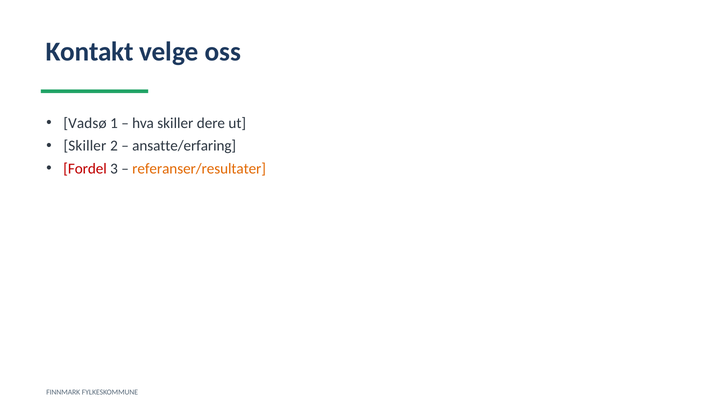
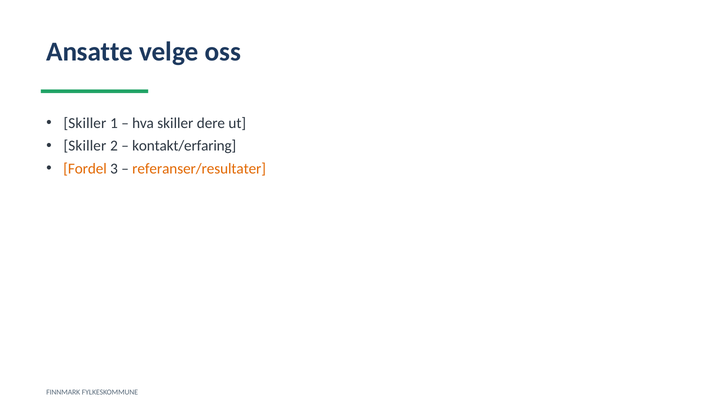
Kontakt: Kontakt -> Ansatte
Vadsø at (85, 123): Vadsø -> Skiller
ansatte/erfaring: ansatte/erfaring -> kontakt/erfaring
Fordel colour: red -> orange
